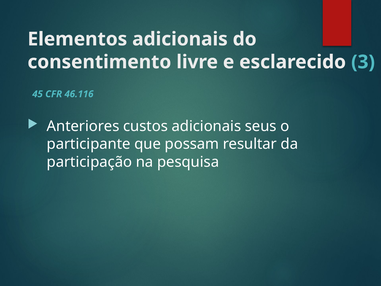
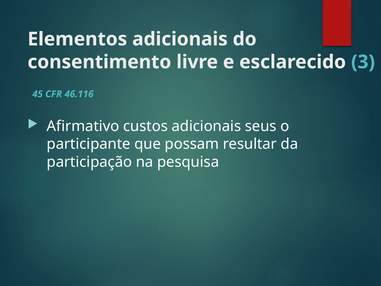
Anteriores: Anteriores -> Afirmativo
